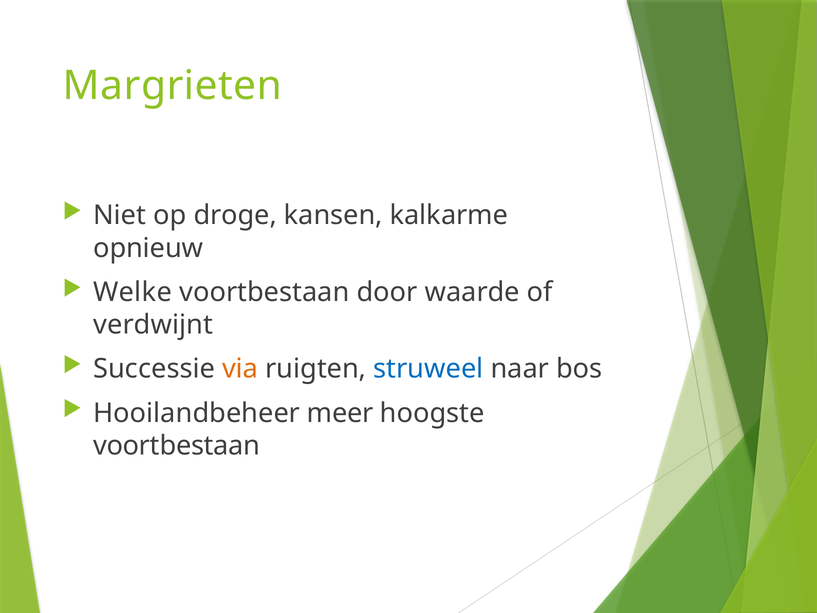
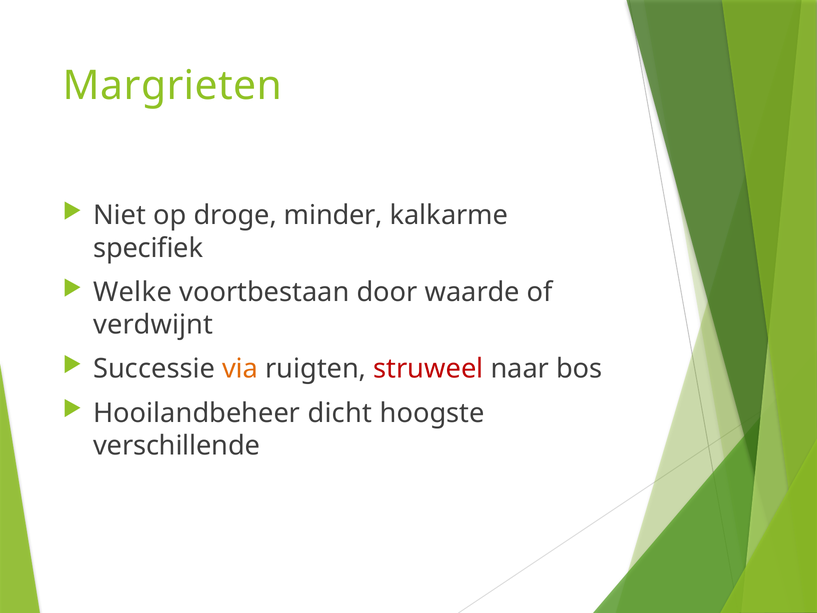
kansen: kansen -> minder
opnieuw: opnieuw -> specifiek
struweel colour: blue -> red
meer: meer -> dicht
voortbestaan at (177, 446): voortbestaan -> verschillende
